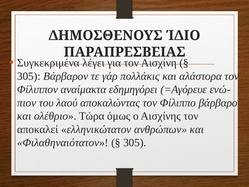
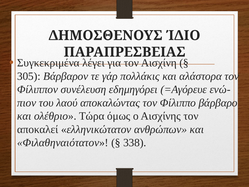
αναίμακτα: αναίμακτα -> συνέλευση
305 at (135, 143): 305 -> 338
